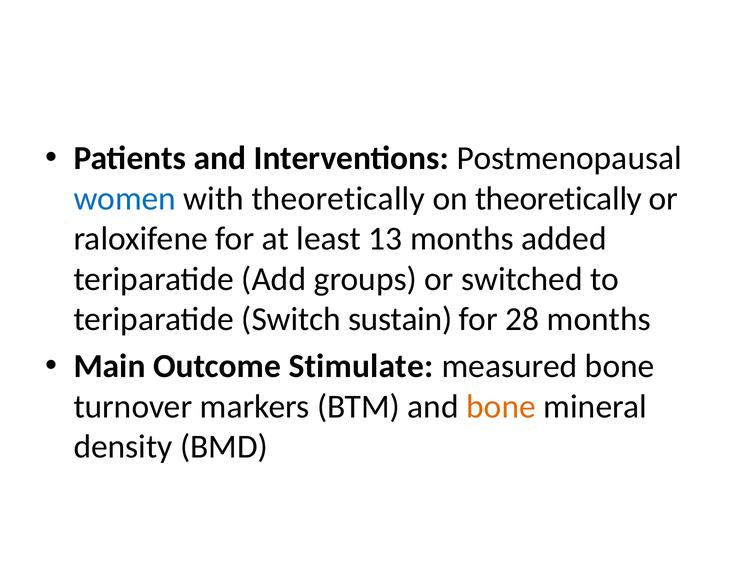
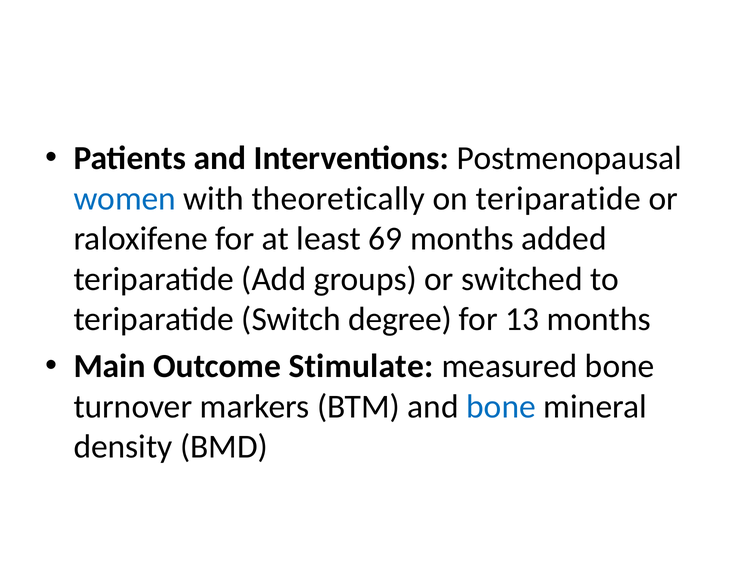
on theoretically: theoretically -> teriparatide
13: 13 -> 69
sustain: sustain -> degree
28: 28 -> 13
bone at (501, 406) colour: orange -> blue
